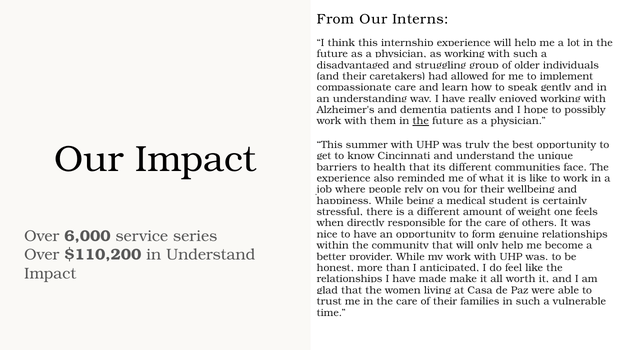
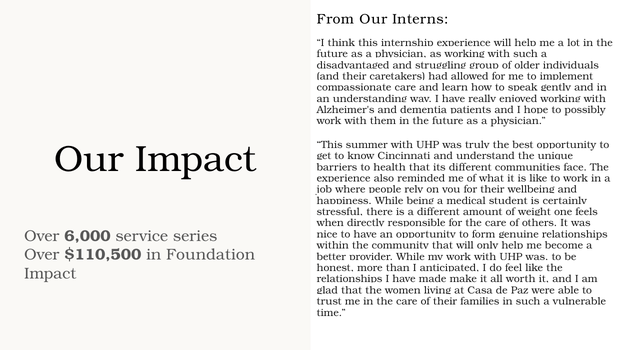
the at (421, 121) underline: present -> none
$110,200: $110,200 -> $110,500
in Understand: Understand -> Foundation
